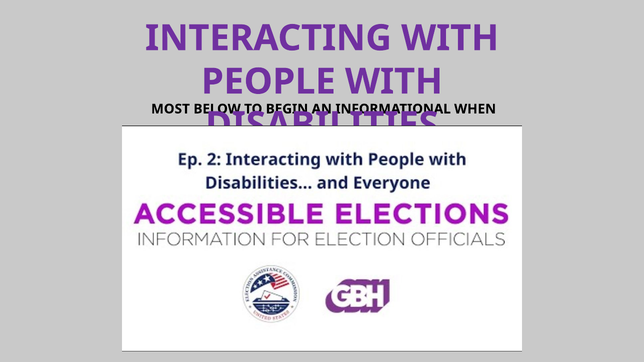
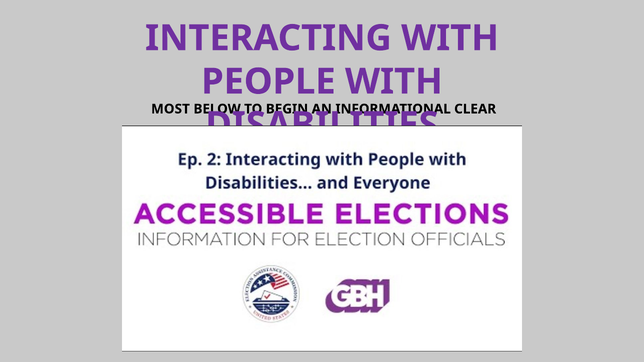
WHEN: WHEN -> CLEAR
